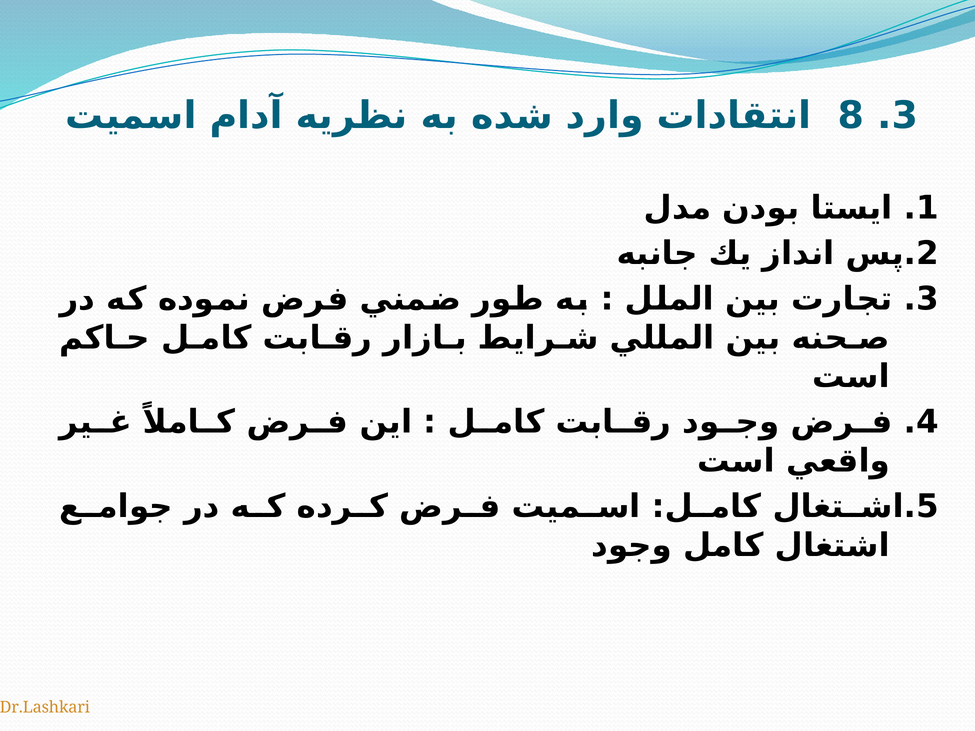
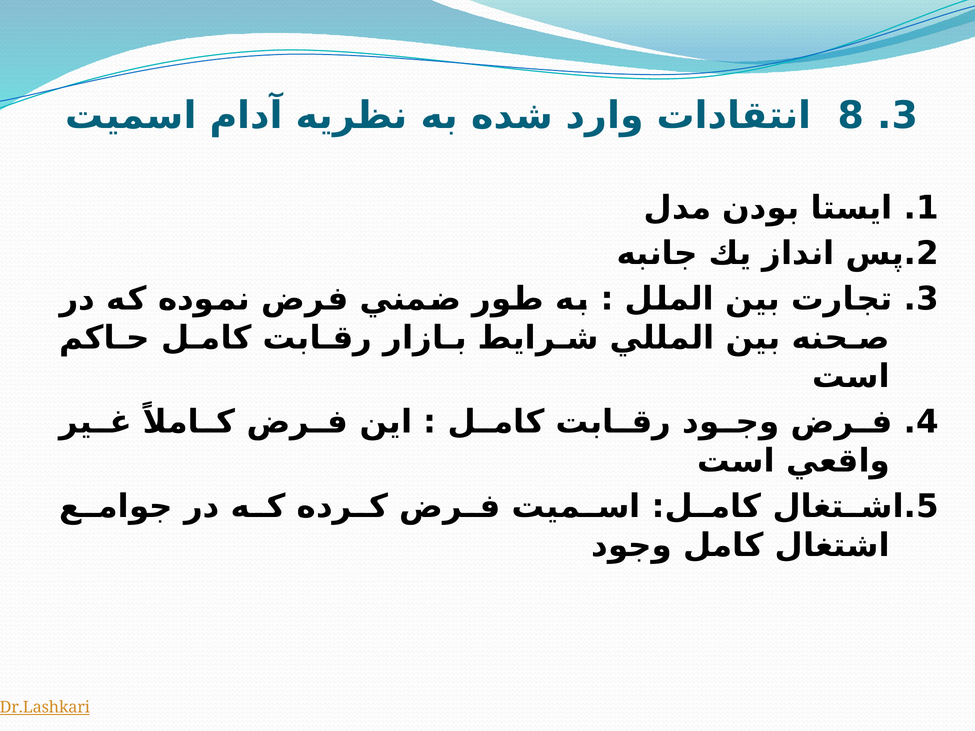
Dr.Lashkari underline: none -> present
